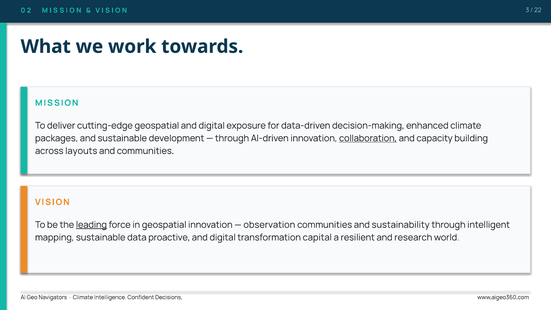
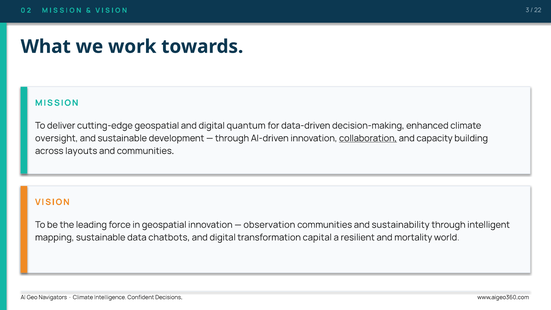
exposure: exposure -> quantum
packages: packages -> oversight
leading underline: present -> none
proactive: proactive -> chatbots
research: research -> mortality
